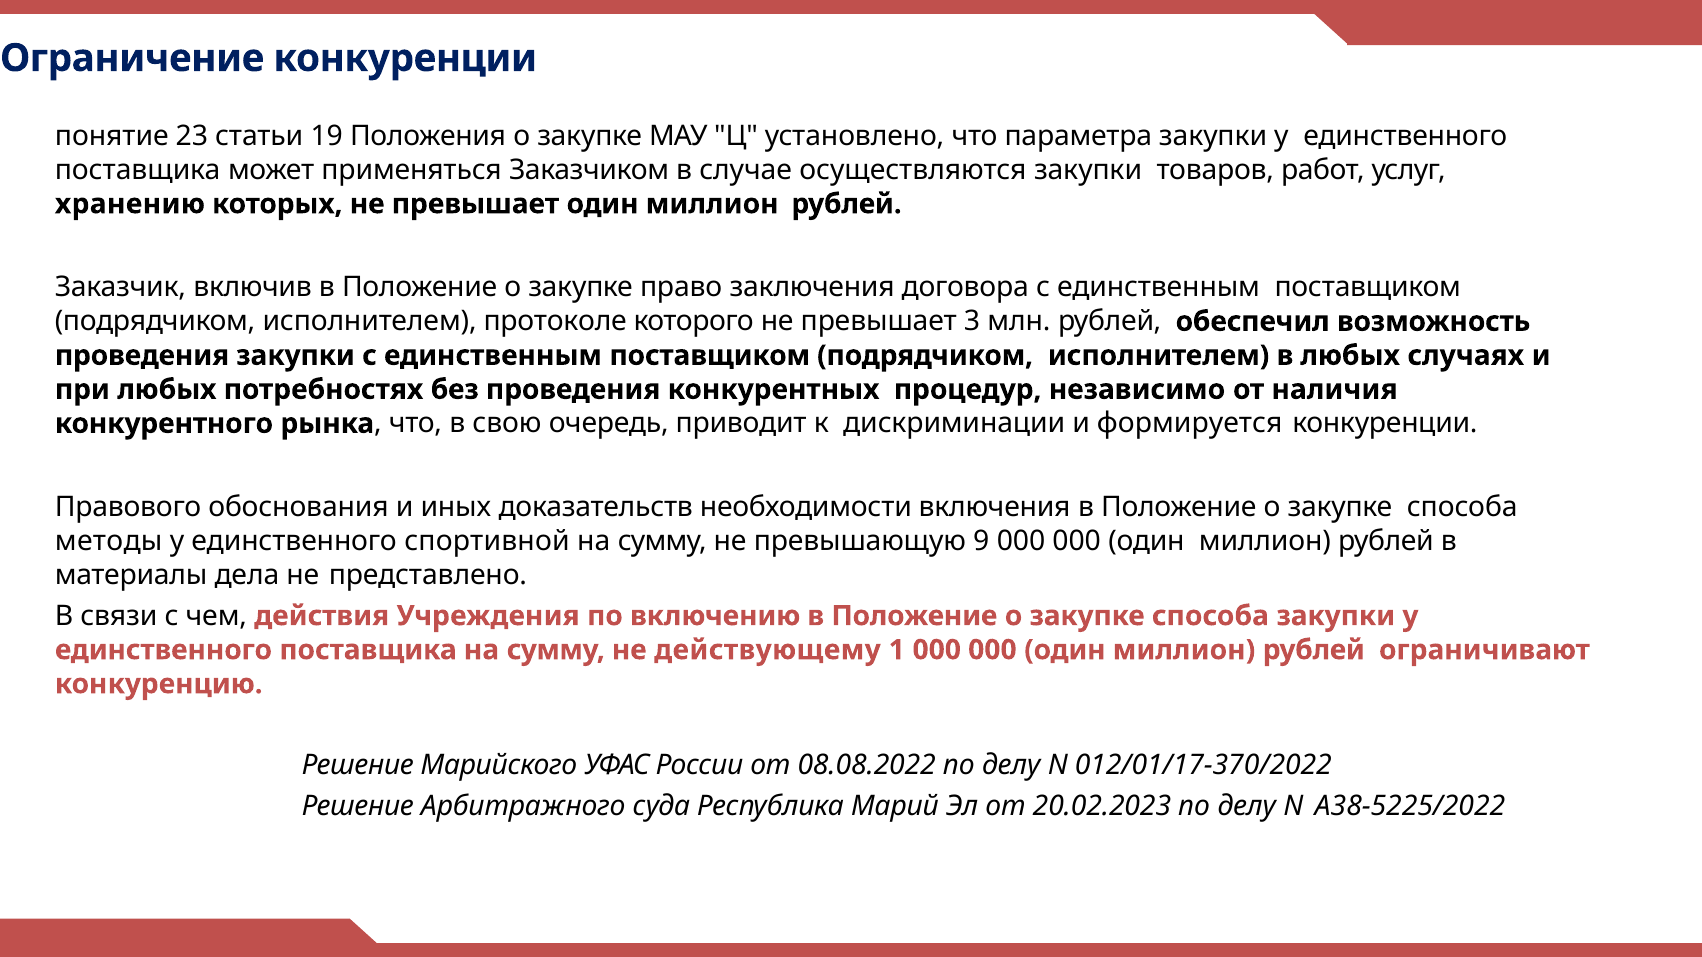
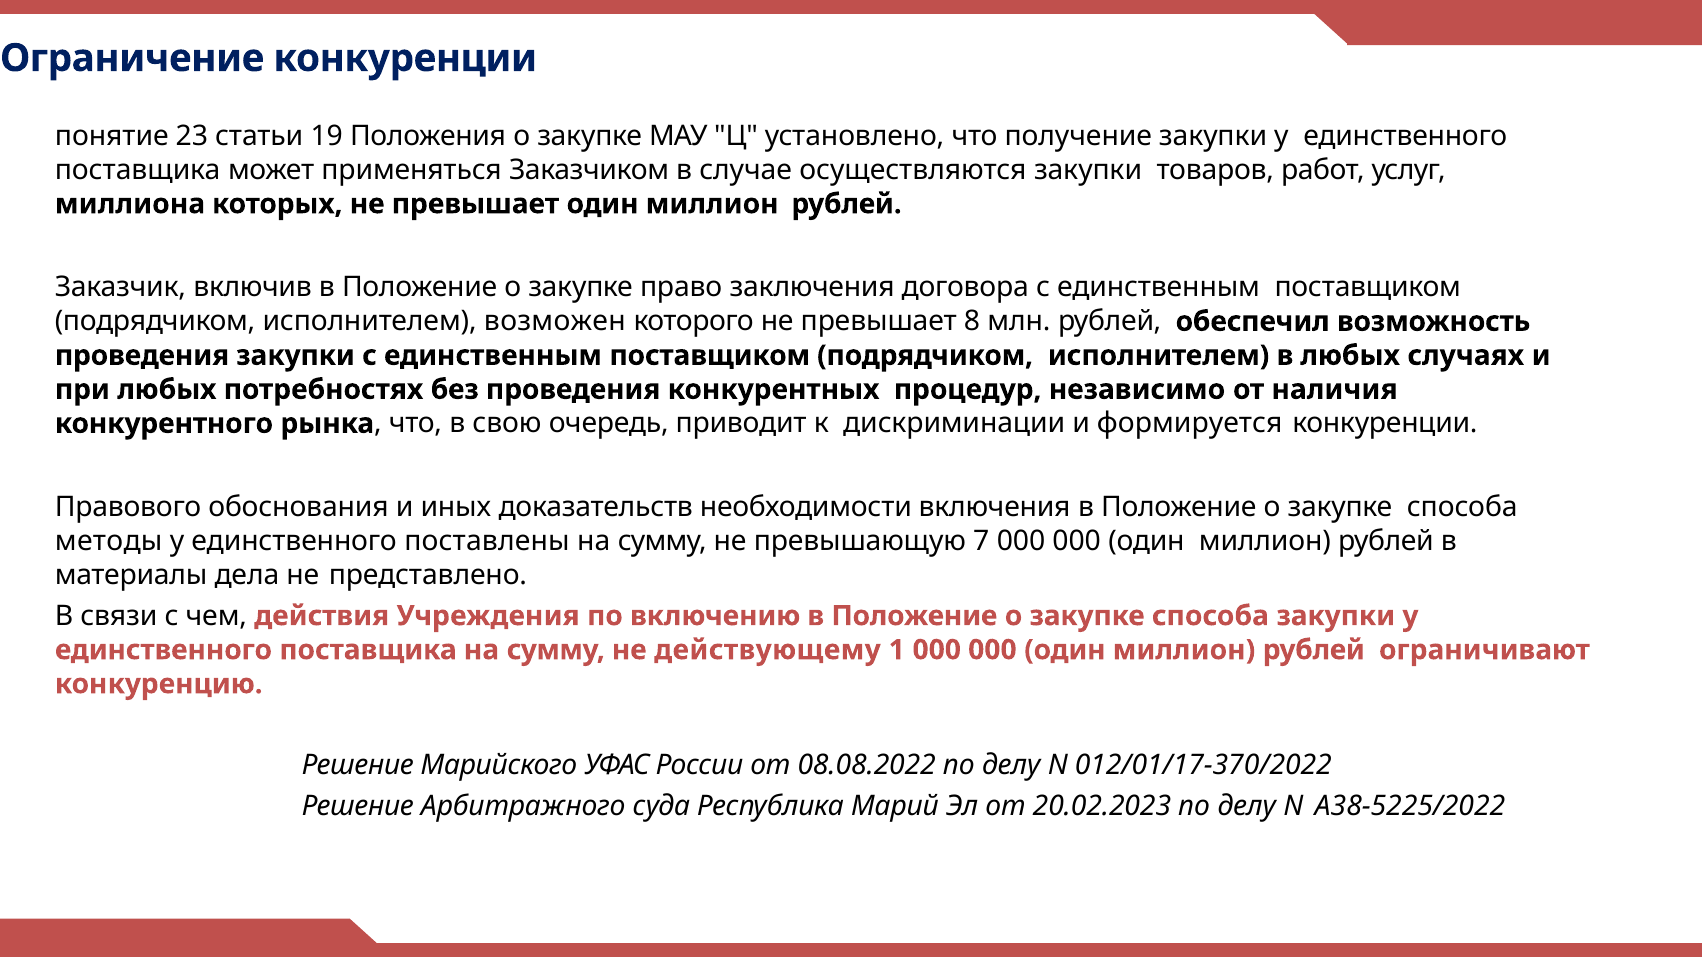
параметра: параметра -> получение
хранению: хранению -> миллиона
протоколе: протоколе -> возможен
3: 3 -> 8
спортивной: спортивной -> поставлены
9: 9 -> 7
